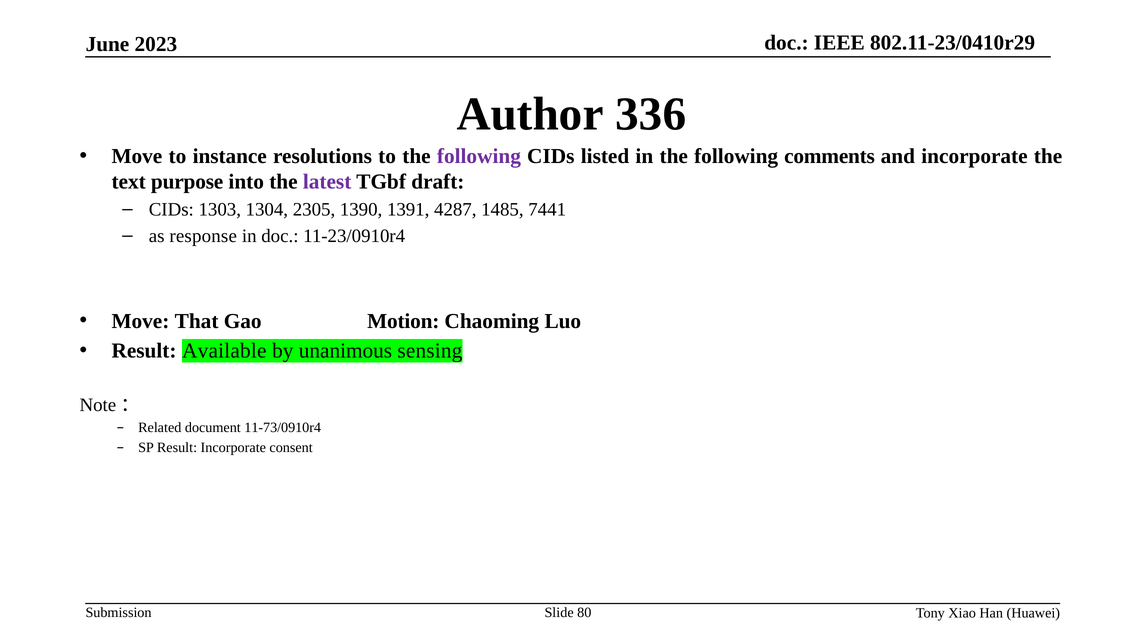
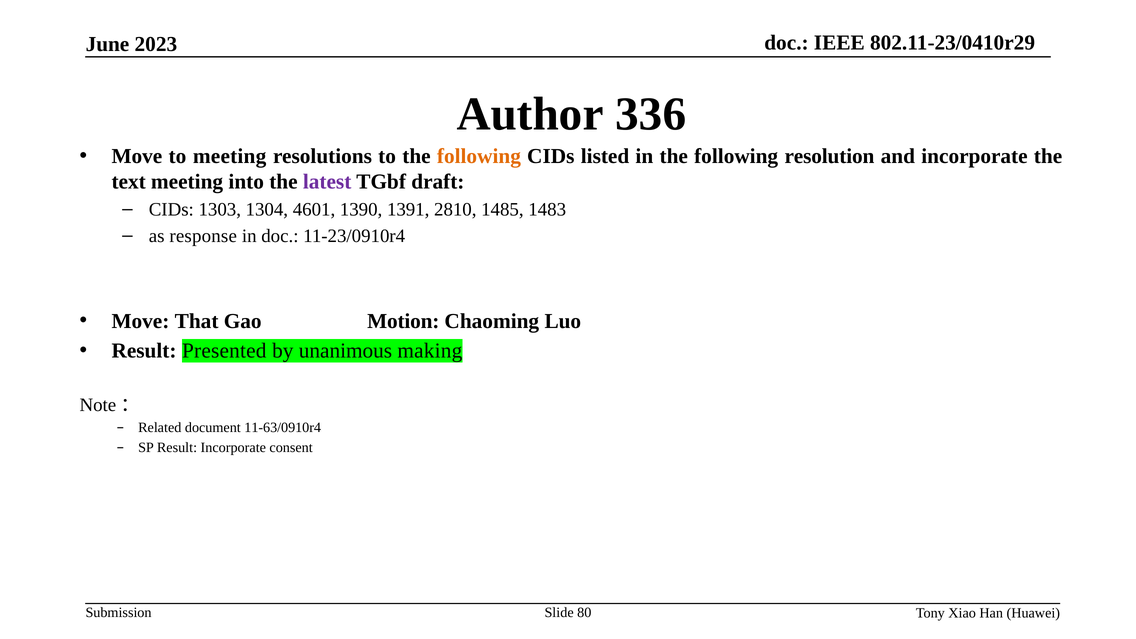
to instance: instance -> meeting
following at (479, 156) colour: purple -> orange
comments: comments -> resolution
text purpose: purpose -> meeting
2305: 2305 -> 4601
4287: 4287 -> 2810
7441: 7441 -> 1483
Available: Available -> Presented
sensing: sensing -> making
11-73/0910r4: 11-73/0910r4 -> 11-63/0910r4
